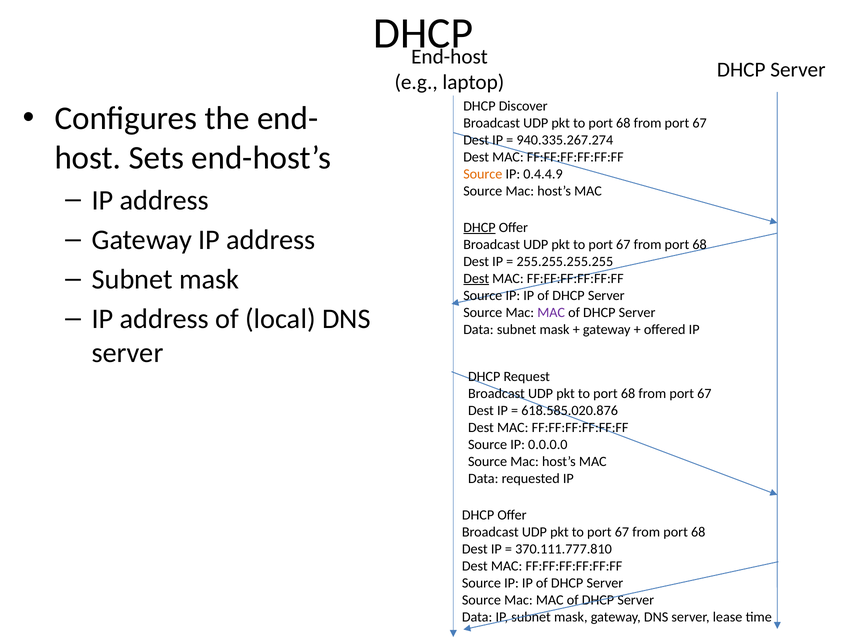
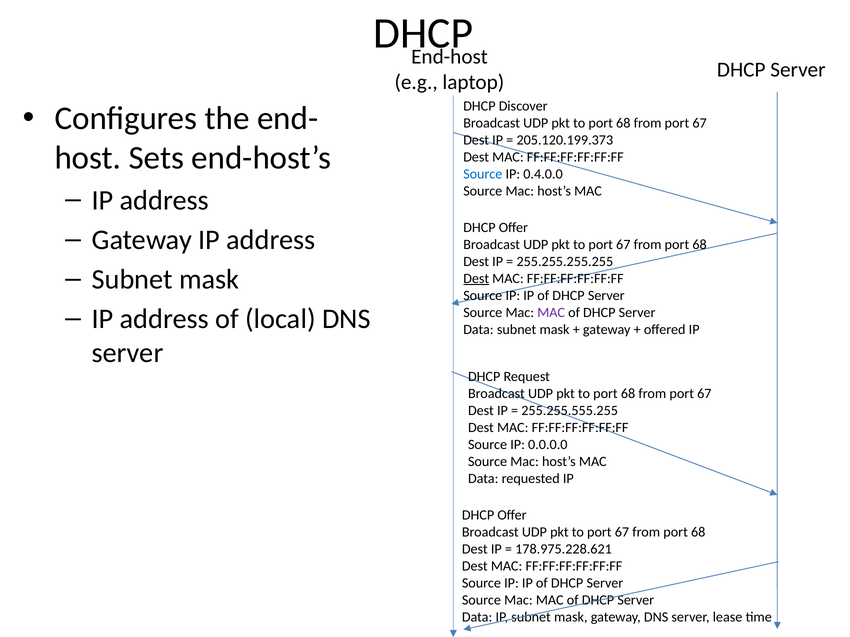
940.335.267.274: 940.335.267.274 -> 205.120.199.373
Source at (483, 174) colour: orange -> blue
0.4.4.9: 0.4.4.9 -> 0.4.0.0
DHCP at (479, 228) underline: present -> none
618.585.020.876: 618.585.020.876 -> 255.255.555.255
370.111.777.810: 370.111.777.810 -> 178.975.228.621
